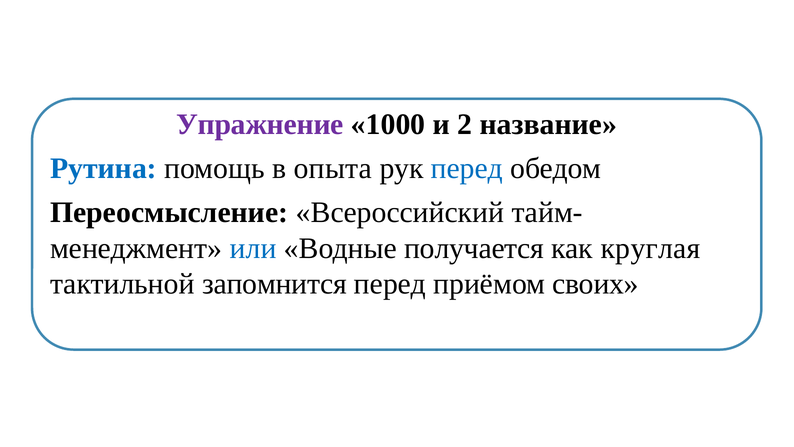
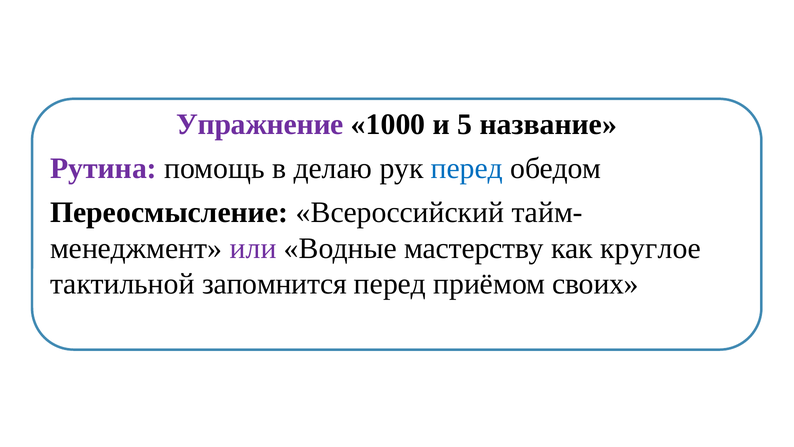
2: 2 -> 5
Рутина colour: blue -> purple
опыта: опыта -> делаю
или colour: blue -> purple
получается: получается -> мастерству
круглая: круглая -> круглое
